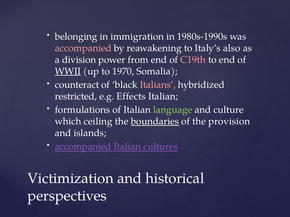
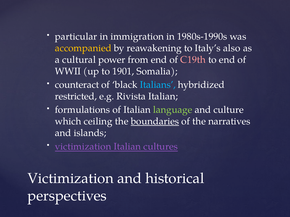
belonging: belonging -> particular
accompanied at (83, 48) colour: pink -> yellow
division: division -> cultural
WWII underline: present -> none
1970: 1970 -> 1901
Italians colour: pink -> light blue
Effects: Effects -> Rivista
provision: provision -> narratives
accompanied at (83, 147): accompanied -> victimization
